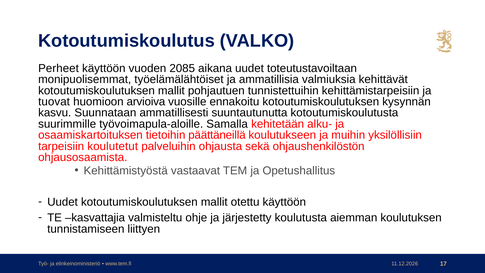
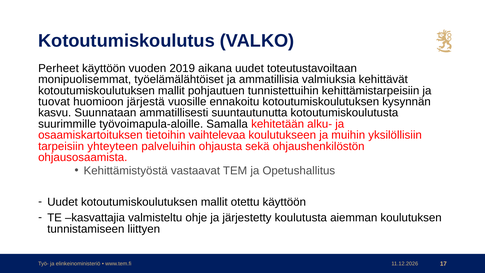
2085: 2085 -> 2019
arvioiva: arvioiva -> järjestä
päättäneillä: päättäneillä -> vaihtelevaa
koulutetut: koulutetut -> yhteyteen
